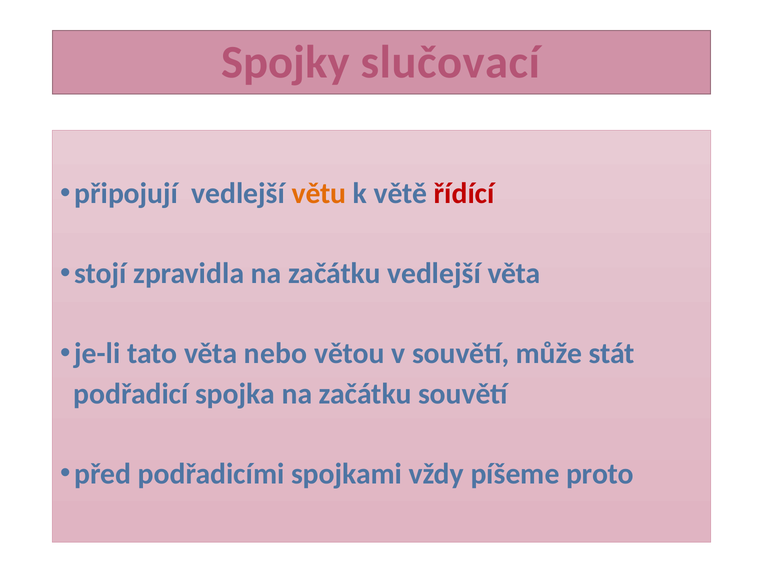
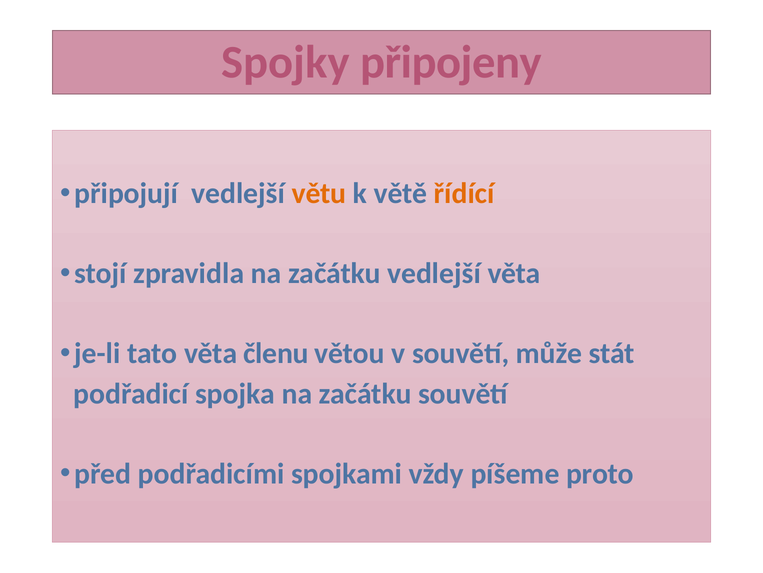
slučovací: slučovací -> připojeny
řídící colour: red -> orange
nebo: nebo -> členu
